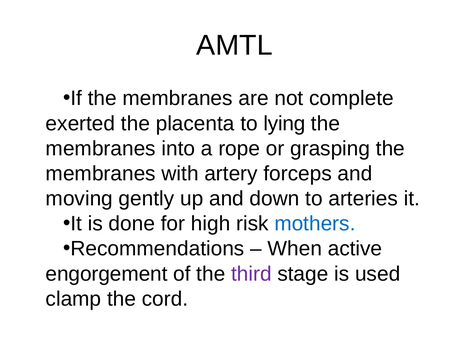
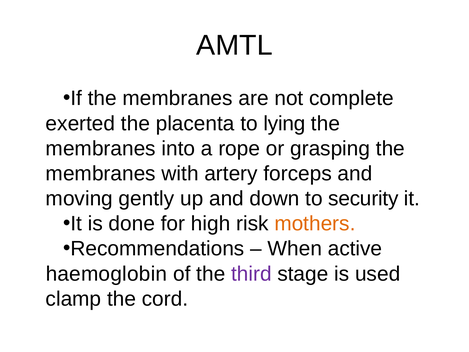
arteries: arteries -> security
mothers colour: blue -> orange
engorgement: engorgement -> haemoglobin
